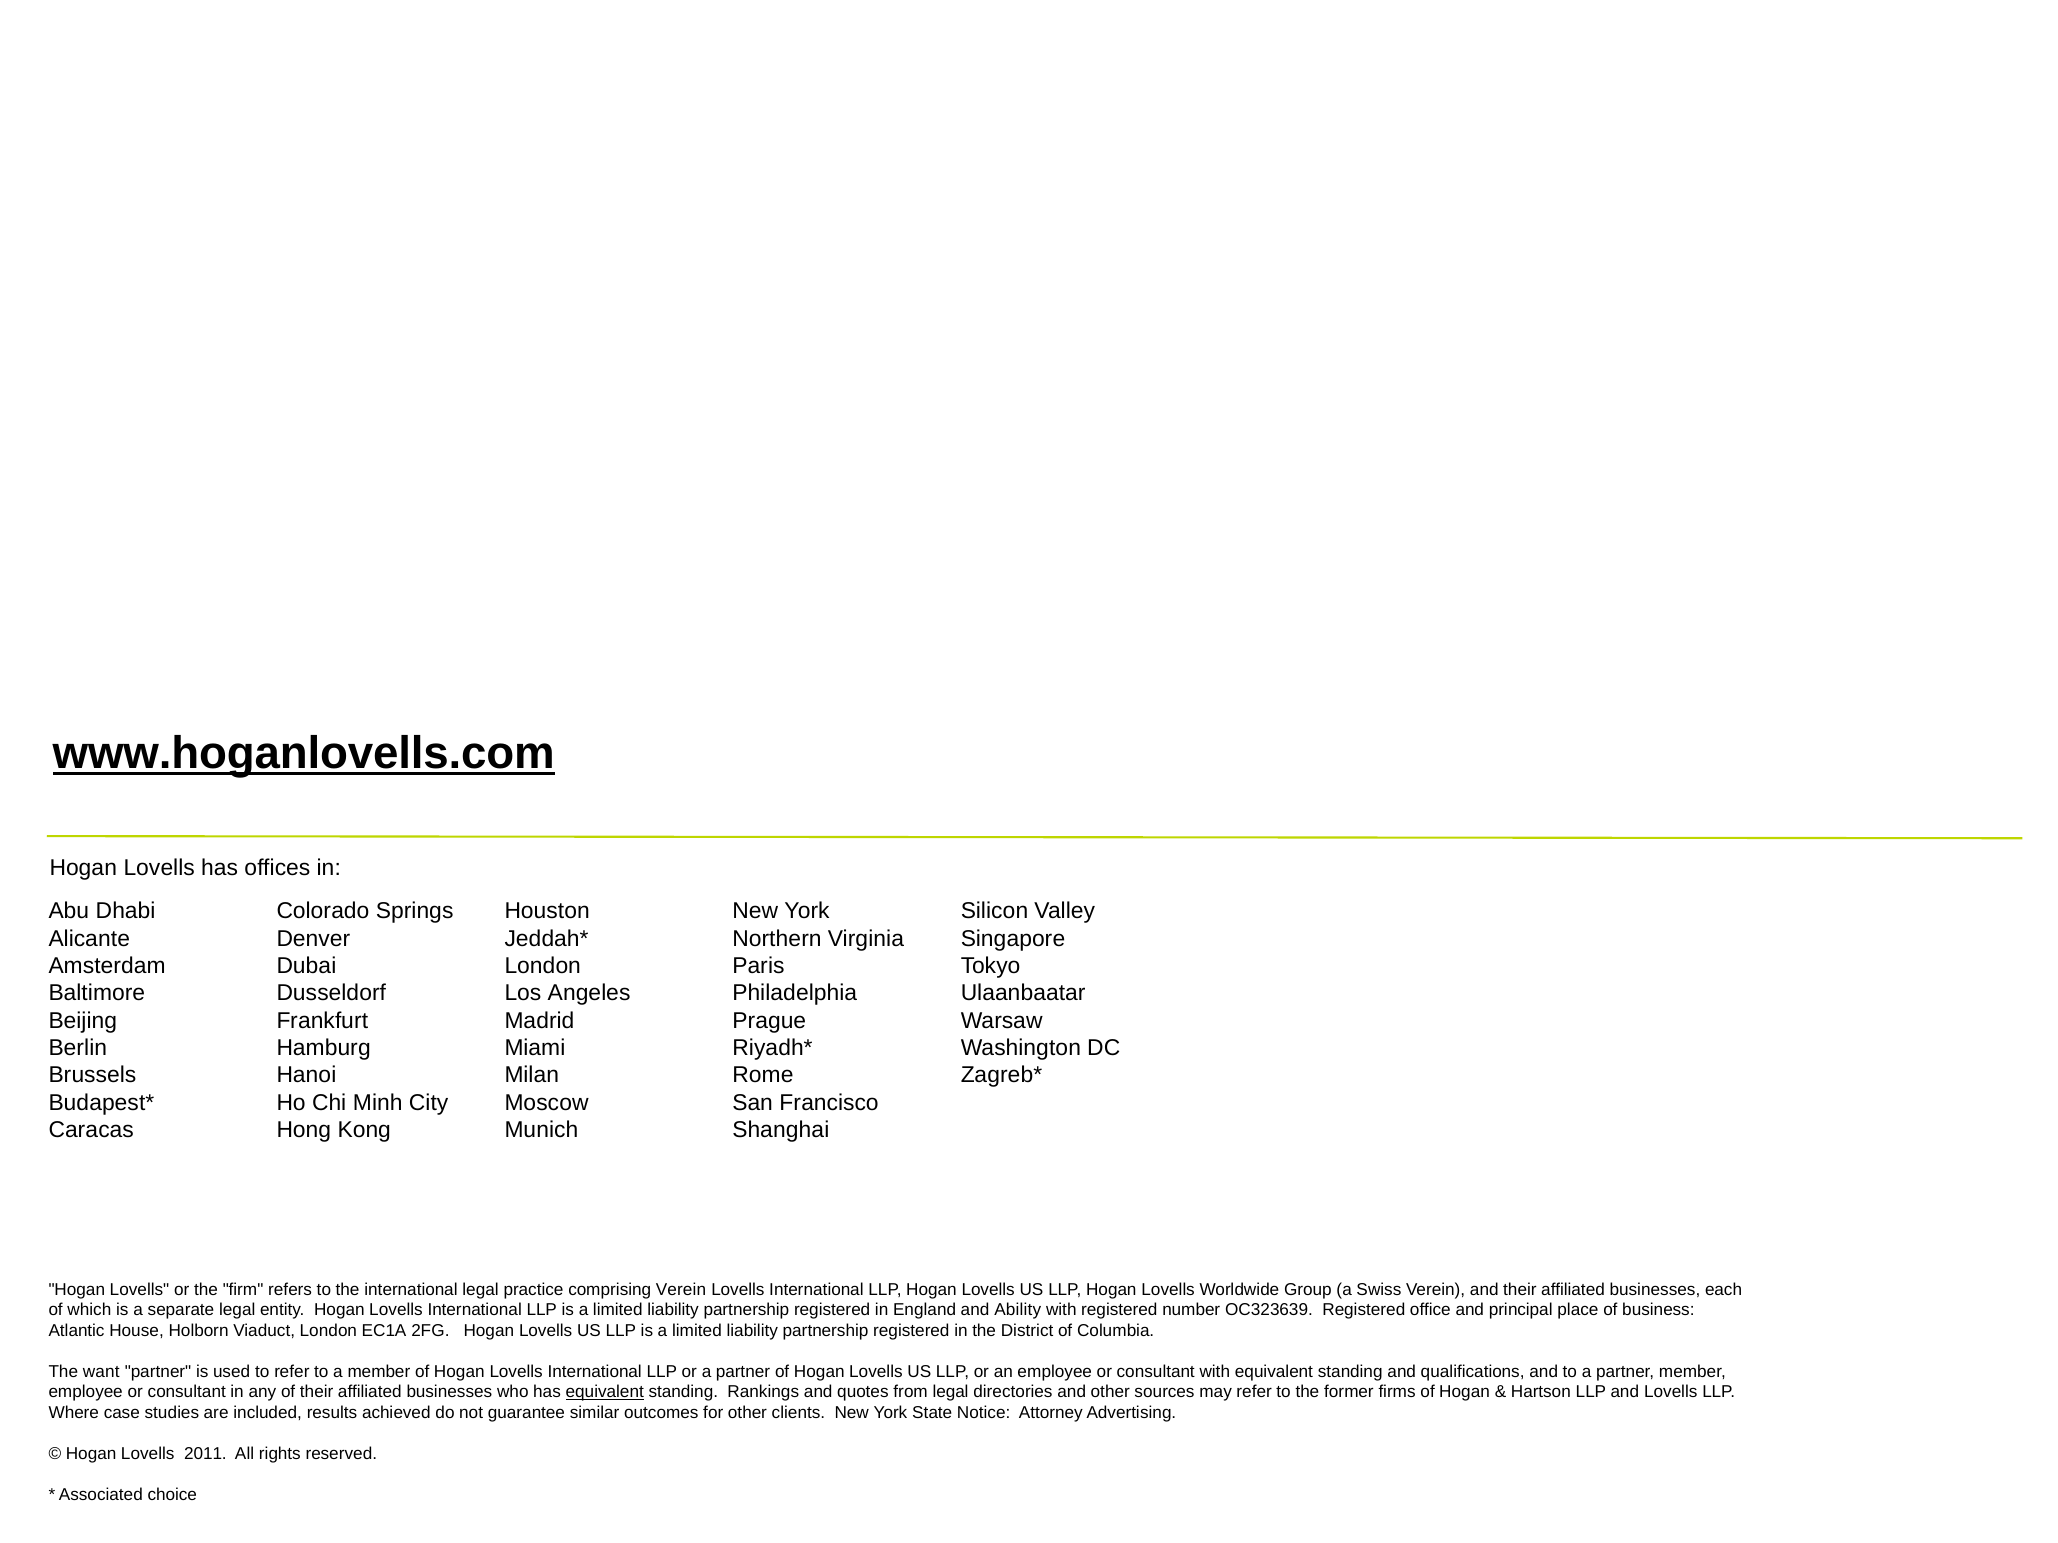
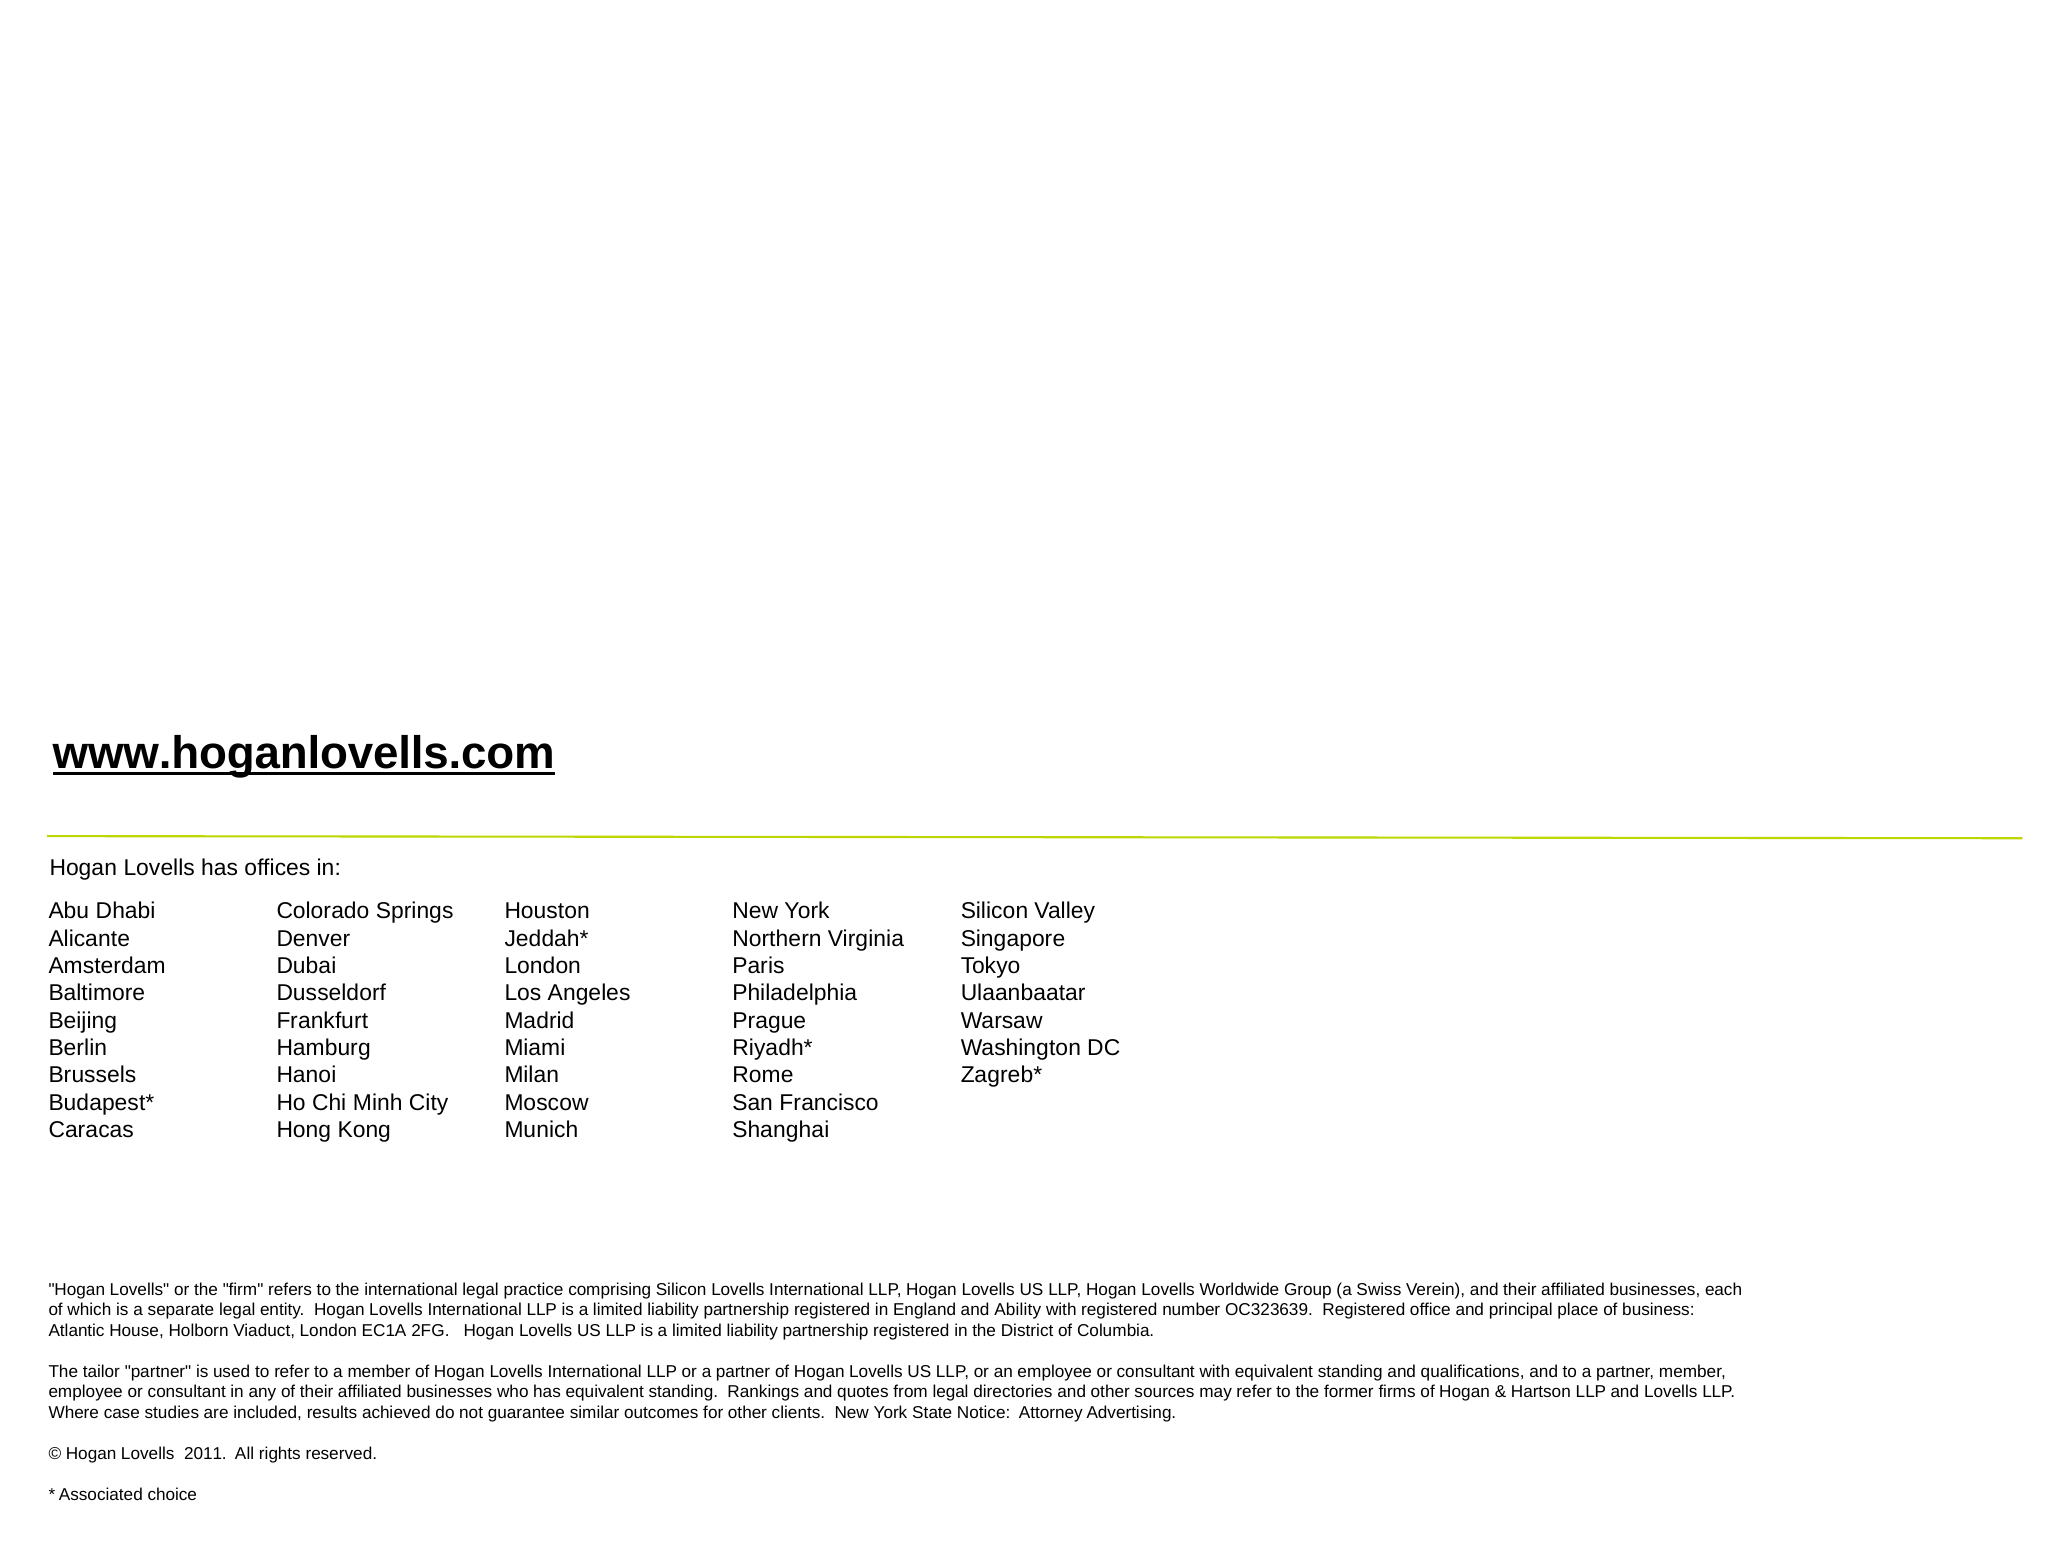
comprising Verein: Verein -> Silicon
want: want -> tailor
equivalent at (605, 1393) underline: present -> none
